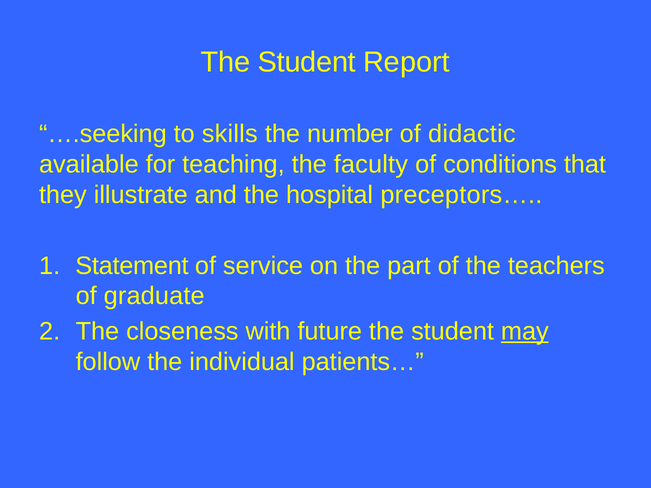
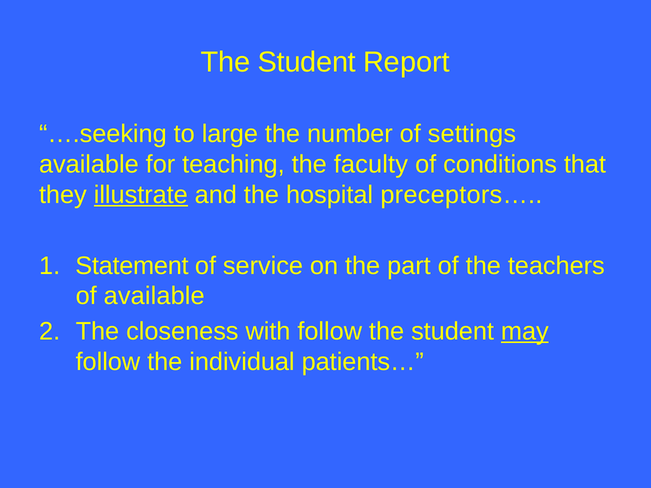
skills: skills -> large
didactic: didactic -> settings
illustrate underline: none -> present
of graduate: graduate -> available
with future: future -> follow
